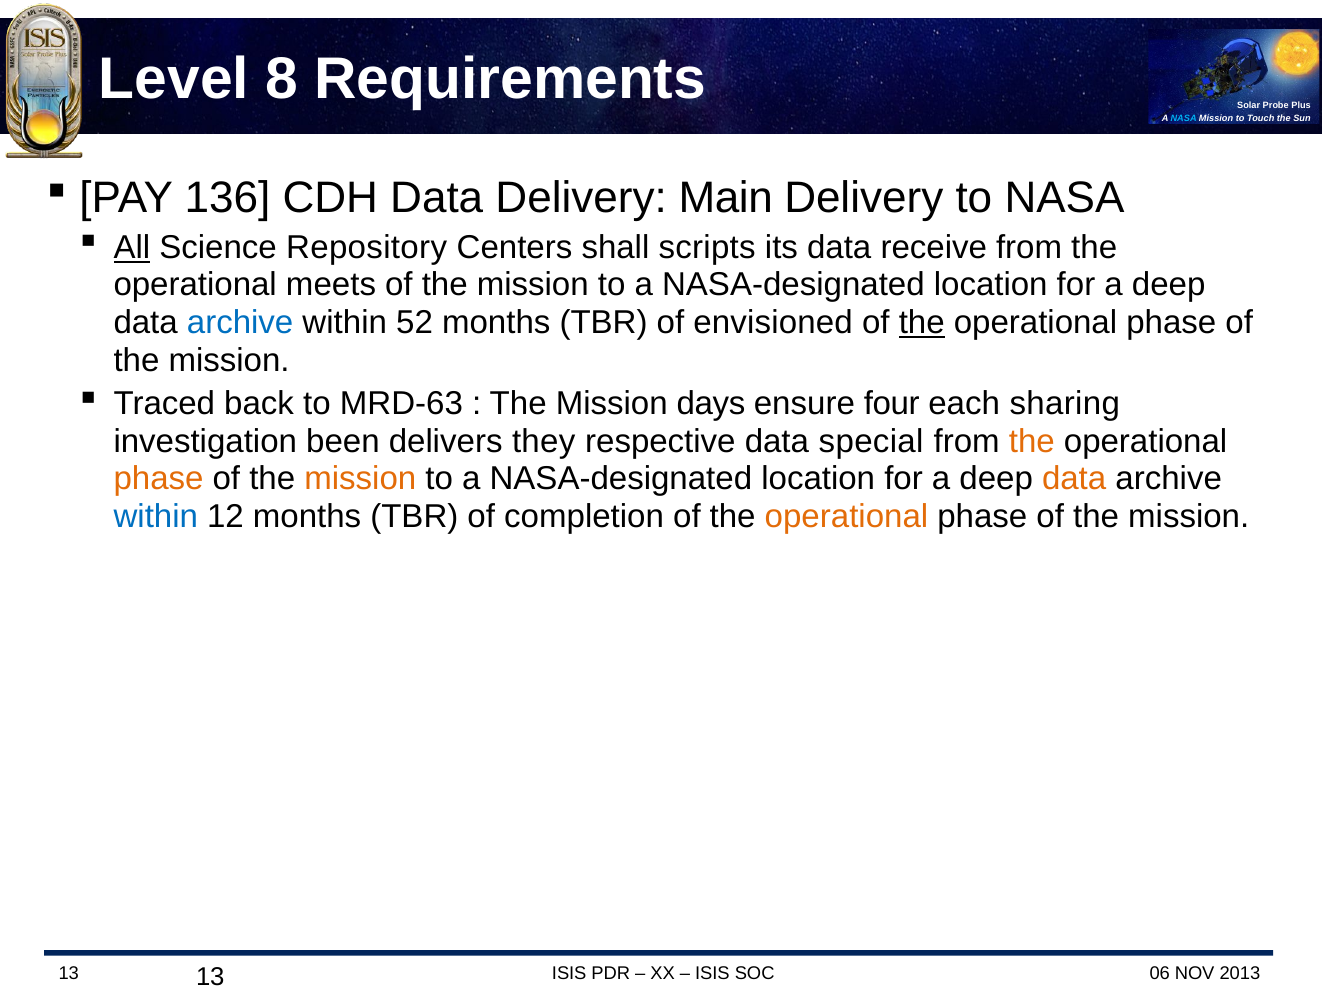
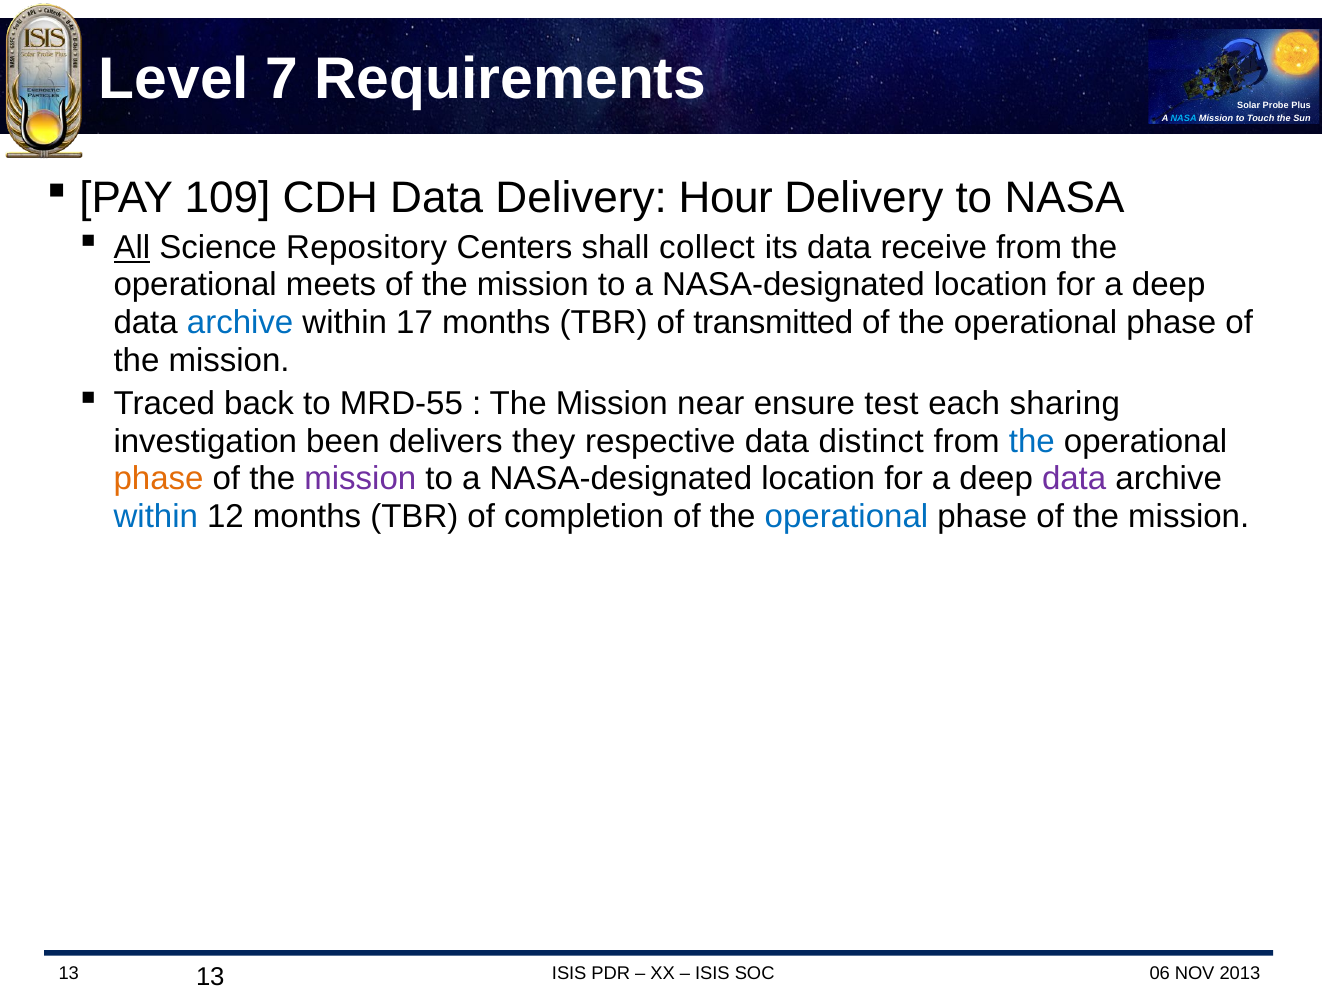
8: 8 -> 7
136: 136 -> 109
Main: Main -> Hour
scripts: scripts -> collect
52: 52 -> 17
envisioned: envisioned -> transmitted
the at (922, 323) underline: present -> none
MRD-63: MRD-63 -> MRD-55
days: days -> near
four: four -> test
special: special -> distinct
the at (1032, 441) colour: orange -> blue
mission at (360, 479) colour: orange -> purple
data at (1074, 479) colour: orange -> purple
operational at (846, 517) colour: orange -> blue
